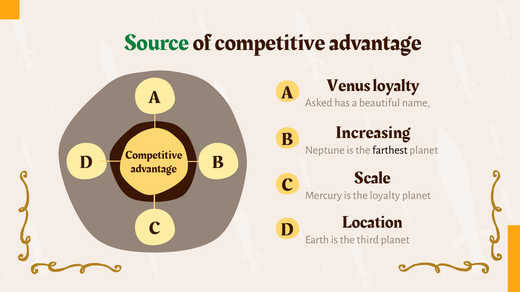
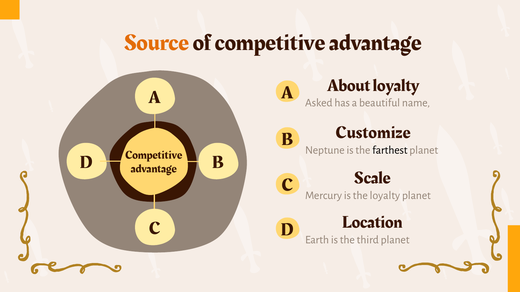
Source colour: green -> orange
Venus: Venus -> About
Increasing: Increasing -> Customize
